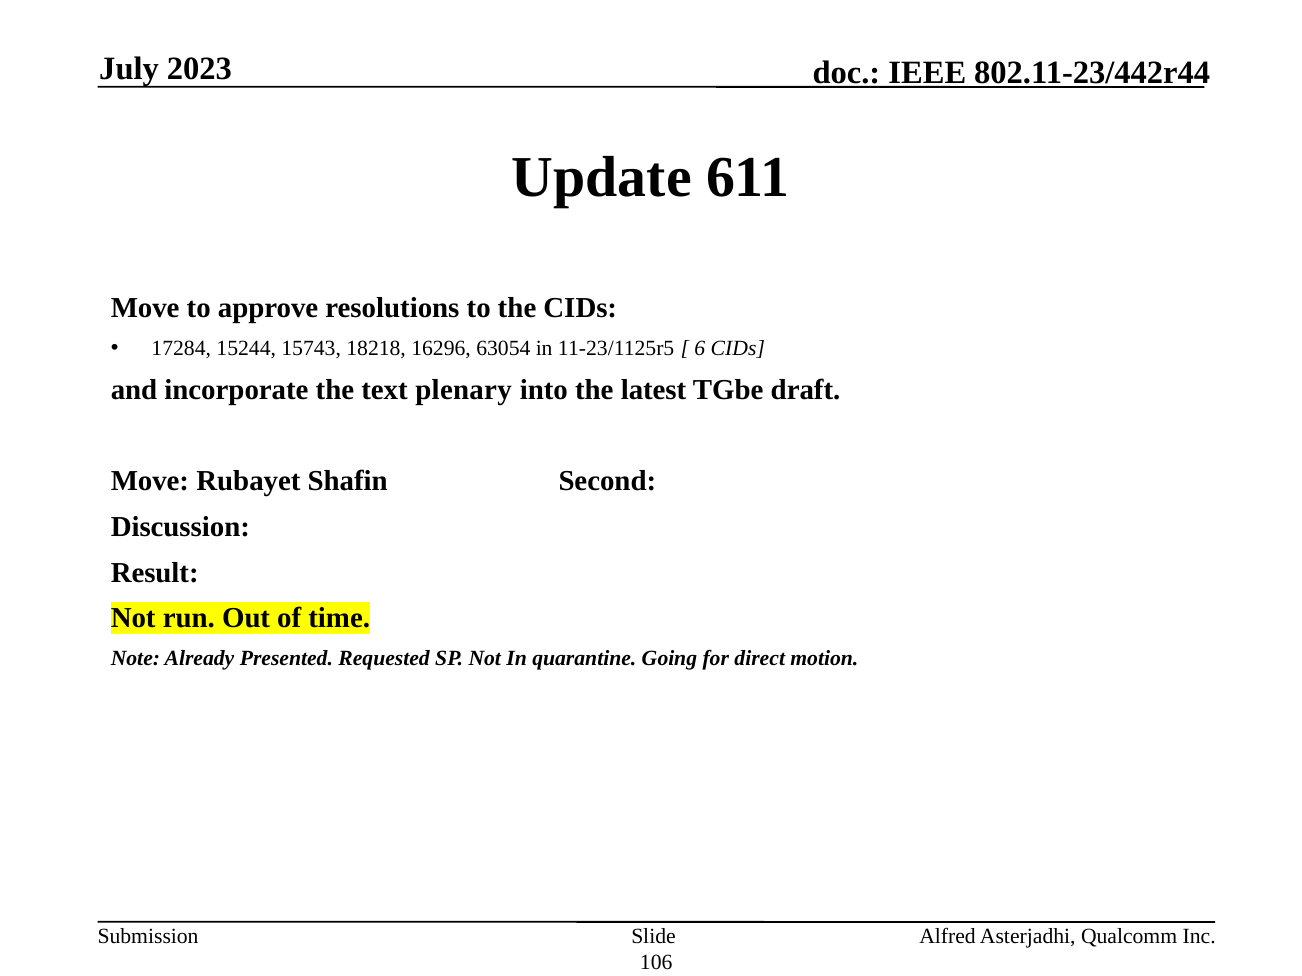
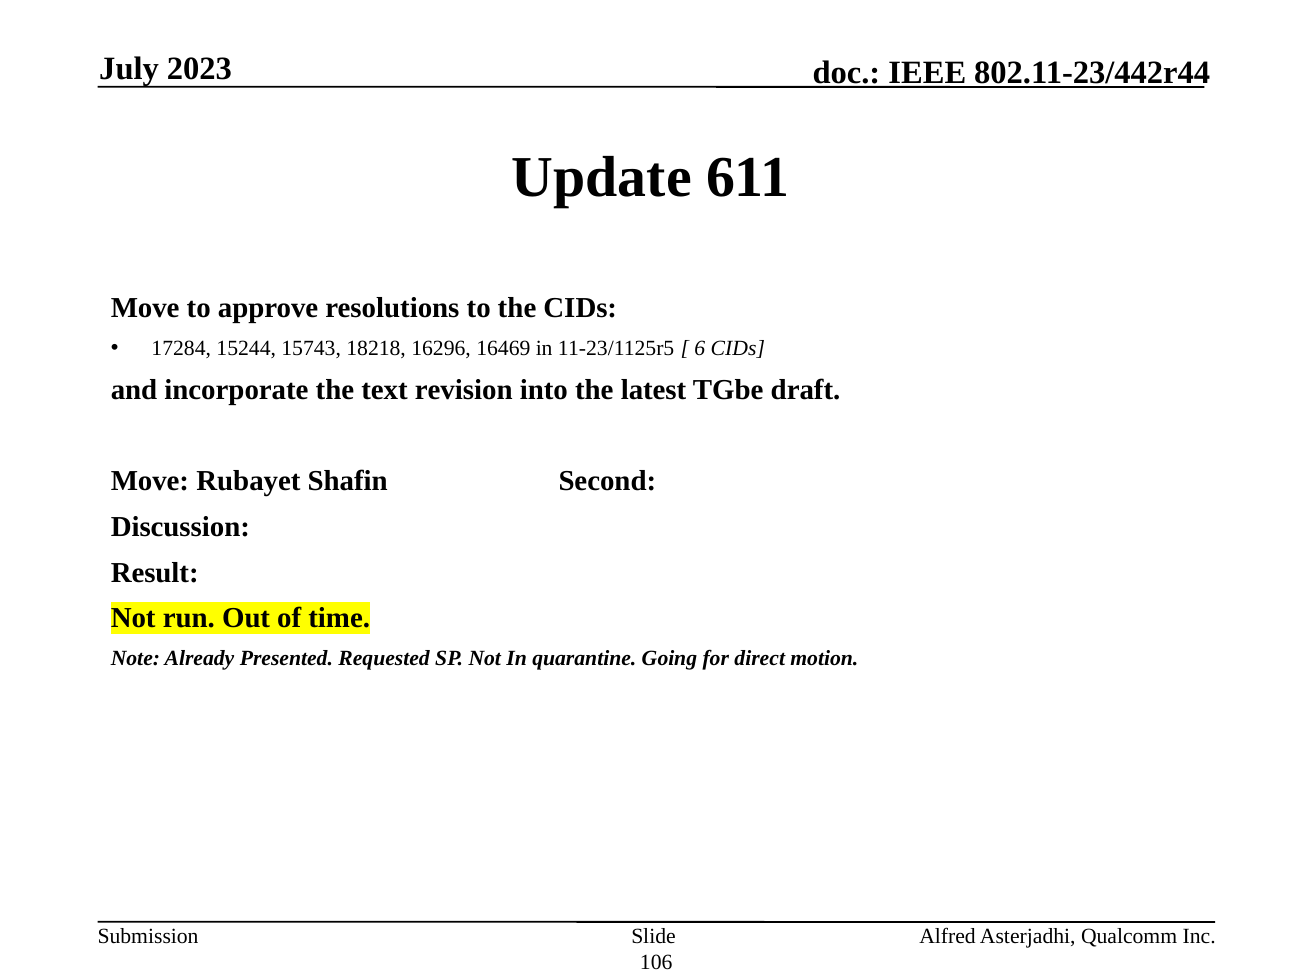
63054: 63054 -> 16469
plenary: plenary -> revision
